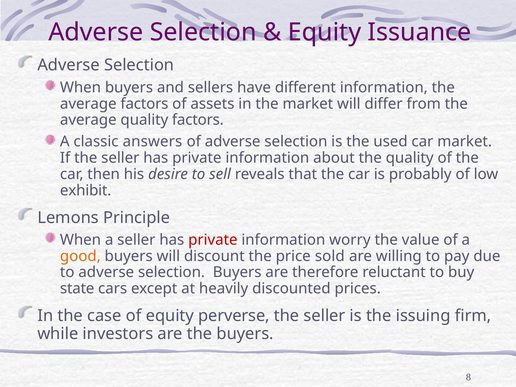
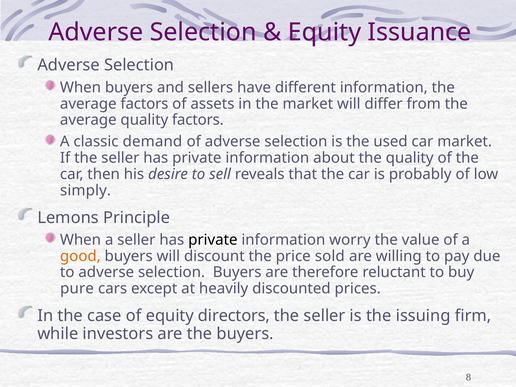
answers: answers -> demand
exhibit: exhibit -> simply
private at (213, 240) colour: red -> black
state: state -> pure
perverse: perverse -> directors
